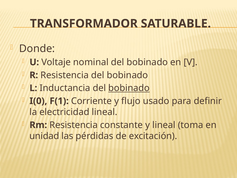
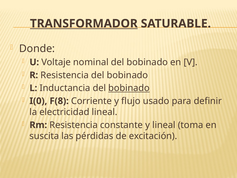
TRANSFORMADOR underline: none -> present
F(1: F(1 -> F(8
unidad: unidad -> suscita
